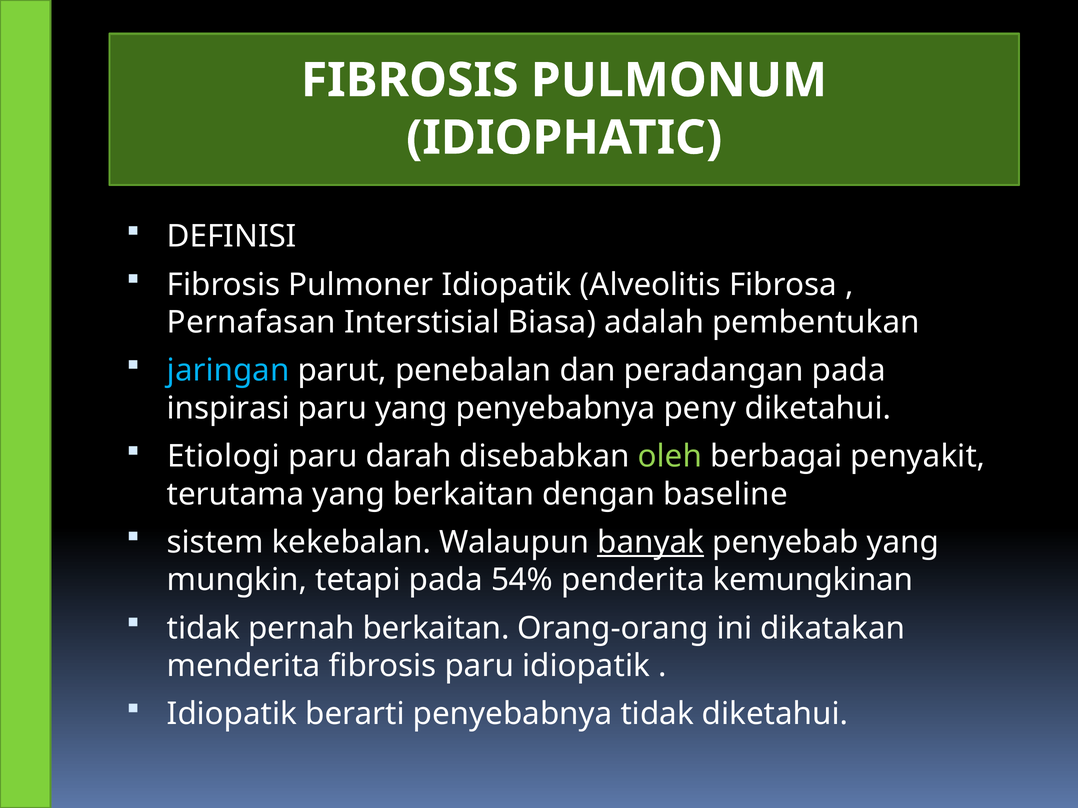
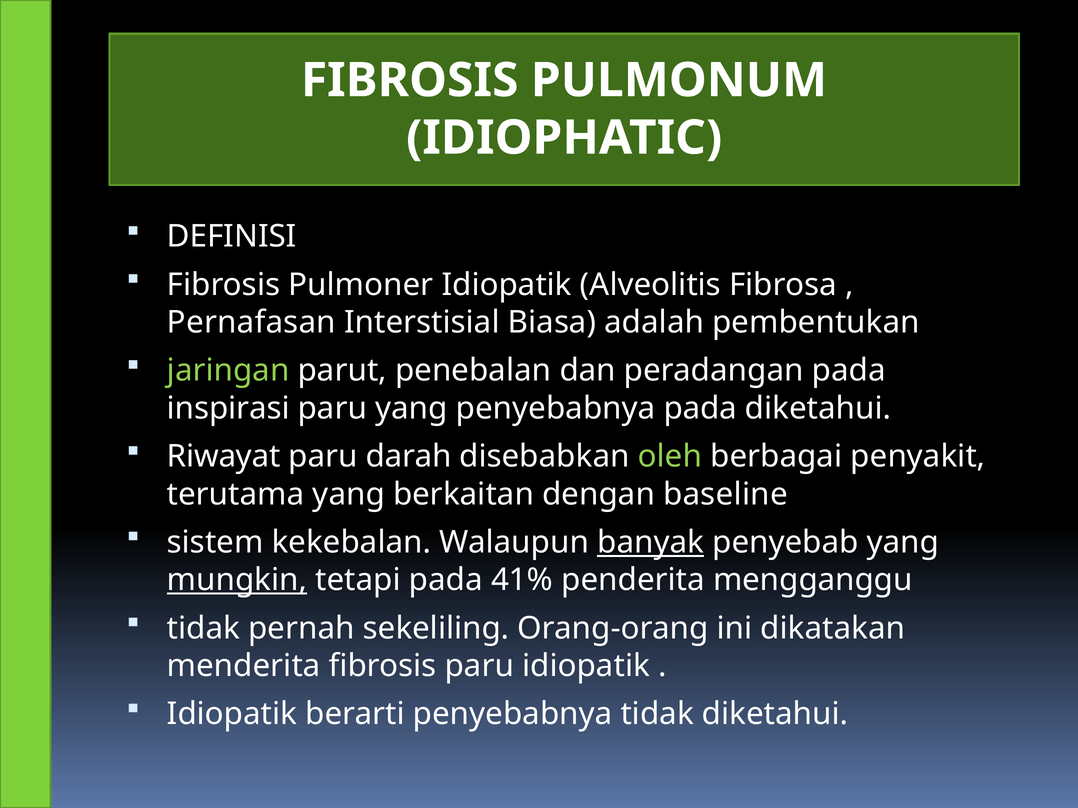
jaringan colour: light blue -> light green
penyebabnya peny: peny -> pada
Etiologi: Etiologi -> Riwayat
mungkin underline: none -> present
54%: 54% -> 41%
kemungkinan: kemungkinan -> mengganggu
pernah berkaitan: berkaitan -> sekeliling
